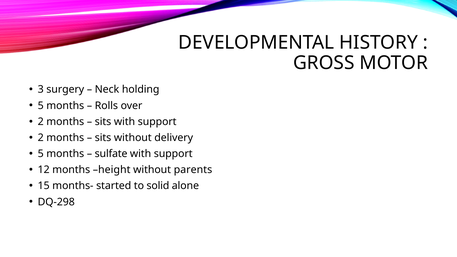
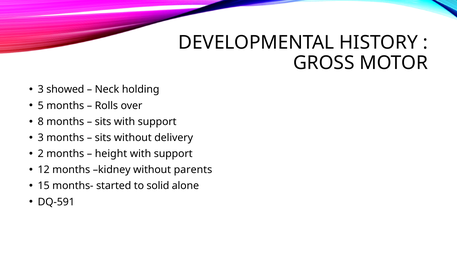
surgery: surgery -> showed
2 at (41, 122): 2 -> 8
2 at (41, 138): 2 -> 3
5 at (41, 154): 5 -> 2
sulfate: sulfate -> height
height: height -> kidney
DQ-298: DQ-298 -> DQ-591
